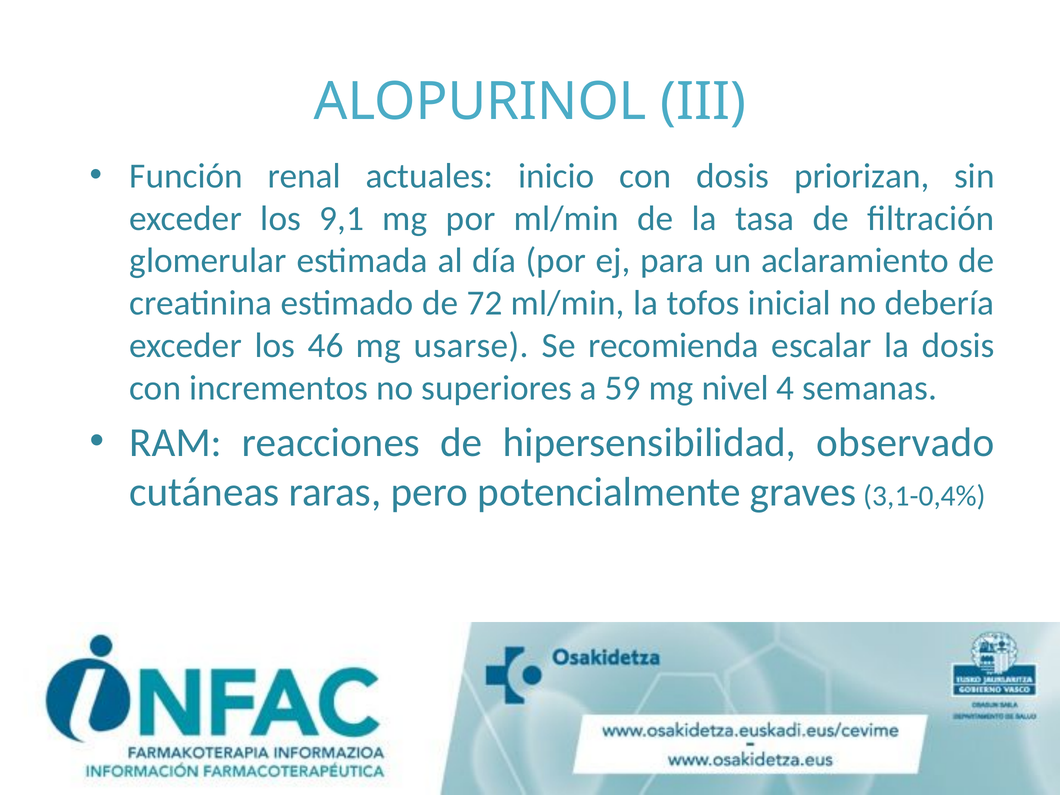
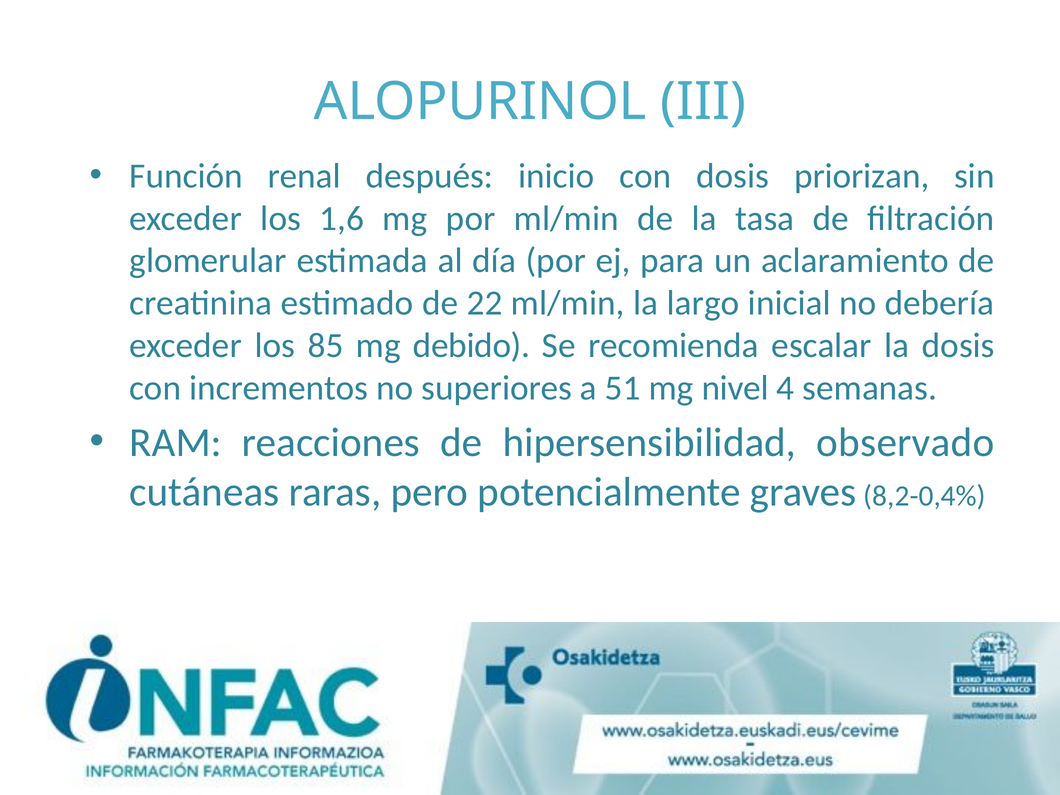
actuales: actuales -> después
9,1: 9,1 -> 1,6
72: 72 -> 22
tofos: tofos -> largo
46: 46 -> 85
usarse: usarse -> debido
59: 59 -> 51
3,1-0,4%: 3,1-0,4% -> 8,2-0,4%
